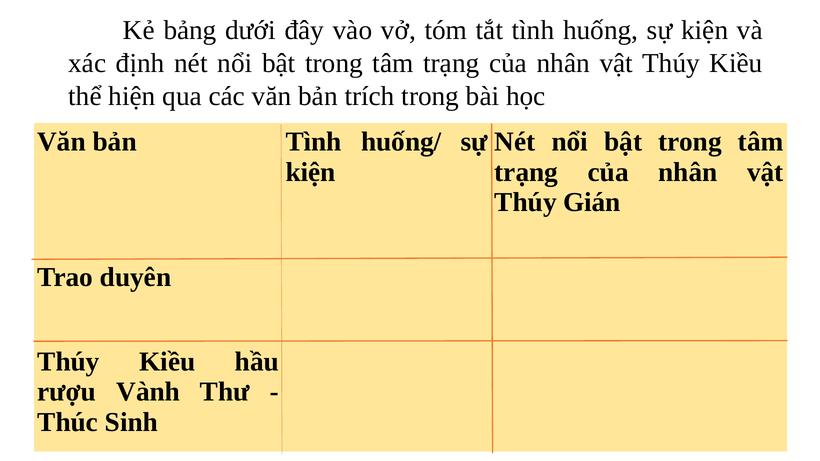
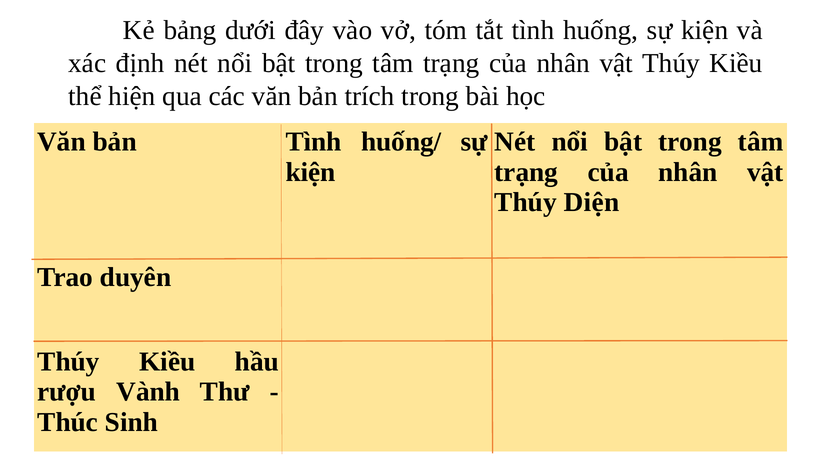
Gián: Gián -> Diện
